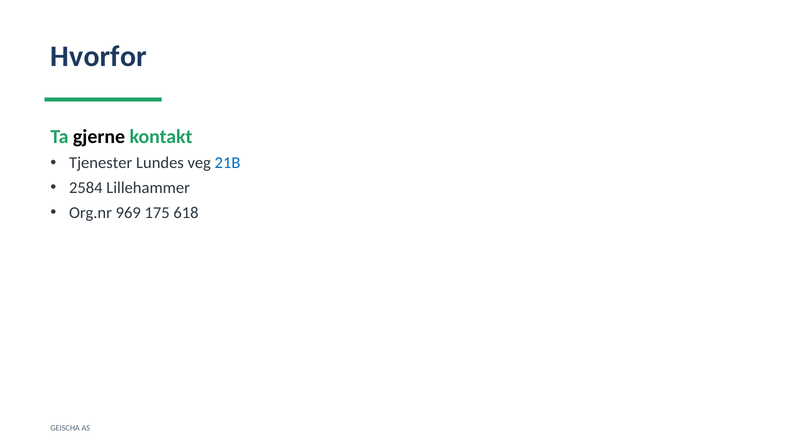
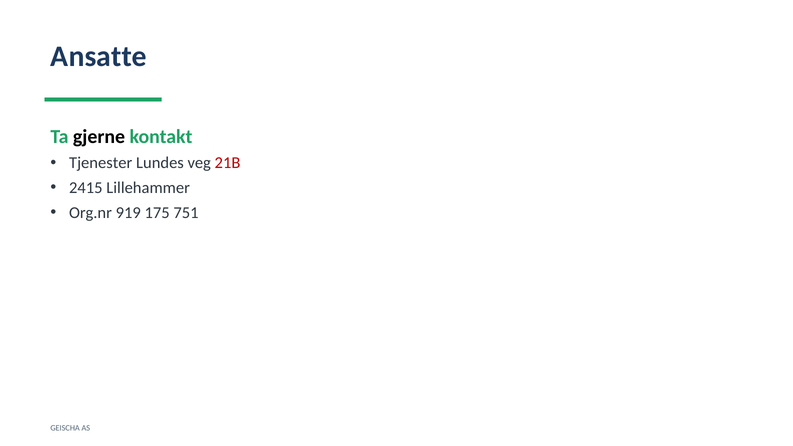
Hvorfor: Hvorfor -> Ansatte
21B colour: blue -> red
2584: 2584 -> 2415
969: 969 -> 919
618: 618 -> 751
